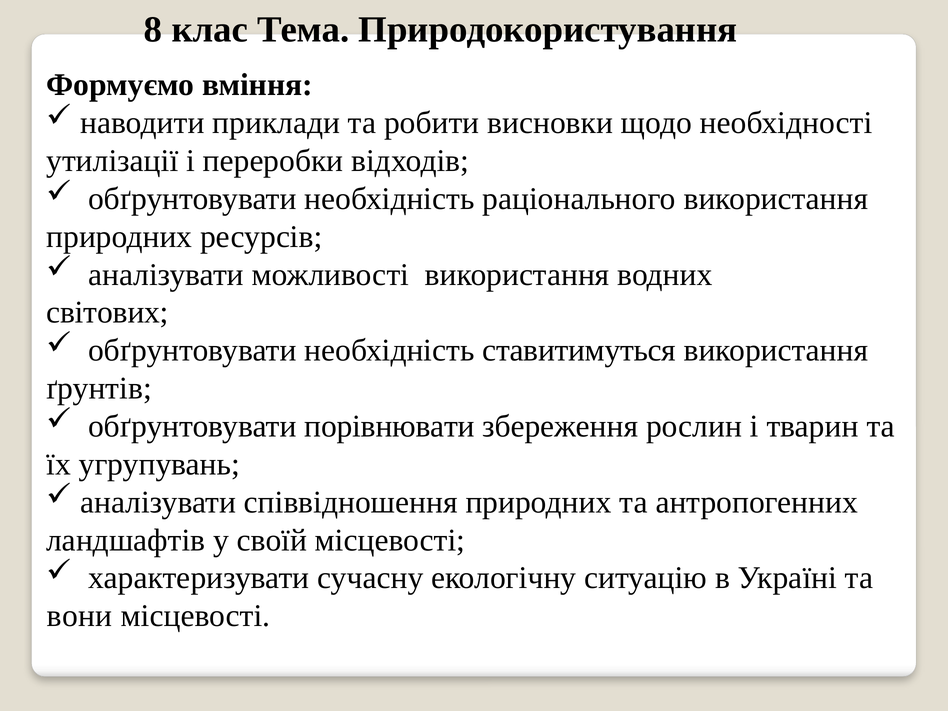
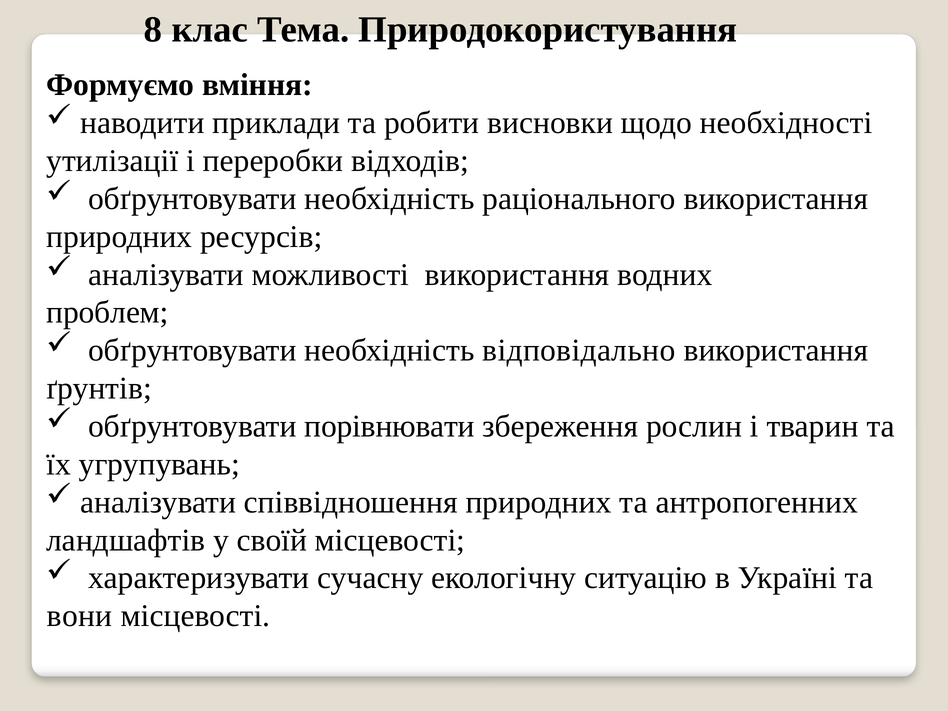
світових: світових -> проблем
ставитимуться: ставитимуться -> відповідально
